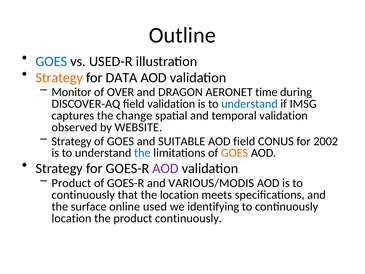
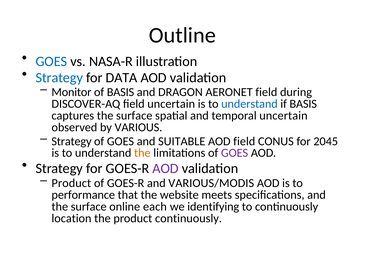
USED-R: USED-R -> NASA-R
Strategy at (59, 78) colour: orange -> blue
of OVER: OVER -> BASIS
AERONET time: time -> field
field validation: validation -> uncertain
if IMSG: IMSG -> BASIS
captures the change: change -> surface
temporal validation: validation -> uncertain
WEBSITE: WEBSITE -> VARIOUS
2002: 2002 -> 2045
the at (142, 153) colour: blue -> orange
GOES at (235, 153) colour: orange -> purple
continuously at (83, 195): continuously -> performance
the location: location -> website
used: used -> each
